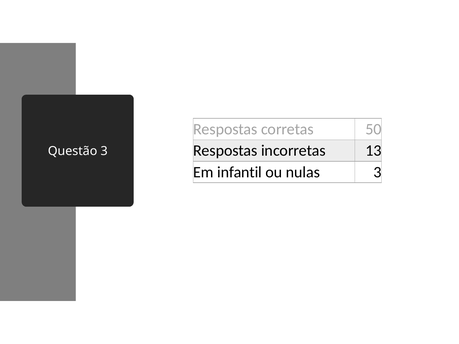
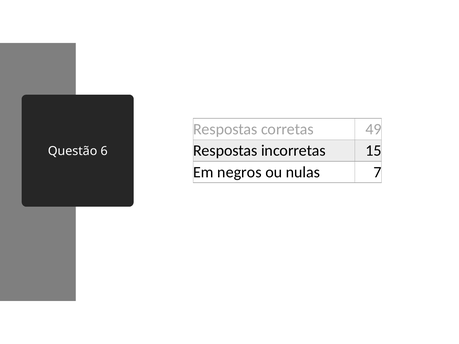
50: 50 -> 49
13: 13 -> 15
Questão 3: 3 -> 6
infantil: infantil -> negros
nulas 3: 3 -> 7
